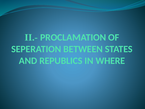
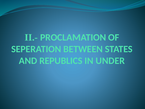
WHERE: WHERE -> UNDER
